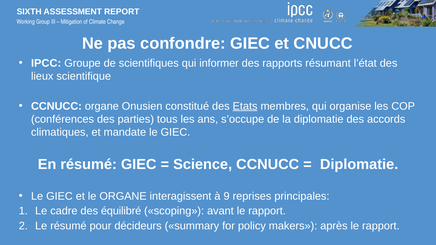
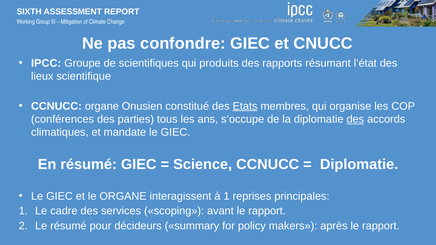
informer: informer -> produits
des at (355, 119) underline: none -> present
à 9: 9 -> 1
équilibré: équilibré -> services
